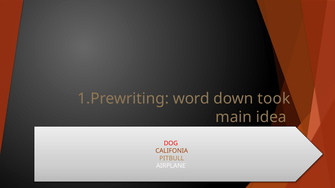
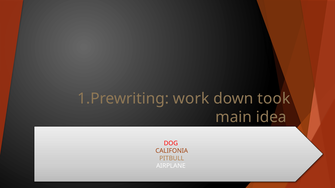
word: word -> work
